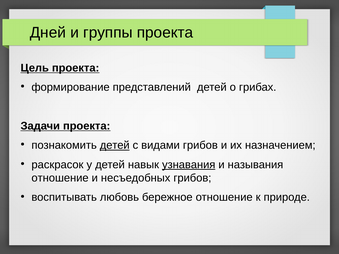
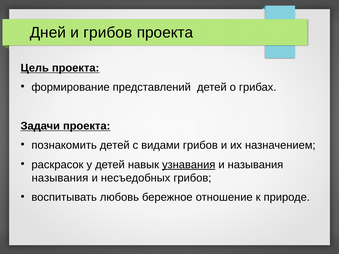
и группы: группы -> грибов
детей at (115, 145) underline: present -> none
отношение at (60, 178): отношение -> называния
